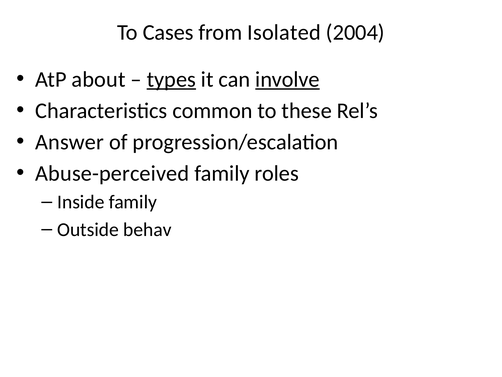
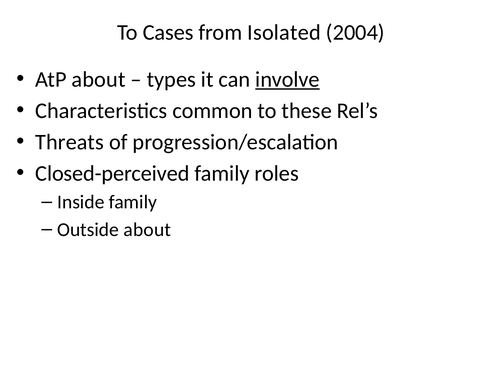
types underline: present -> none
Answer: Answer -> Threats
Abuse-perceived: Abuse-perceived -> Closed-perceived
Outside behav: behav -> about
